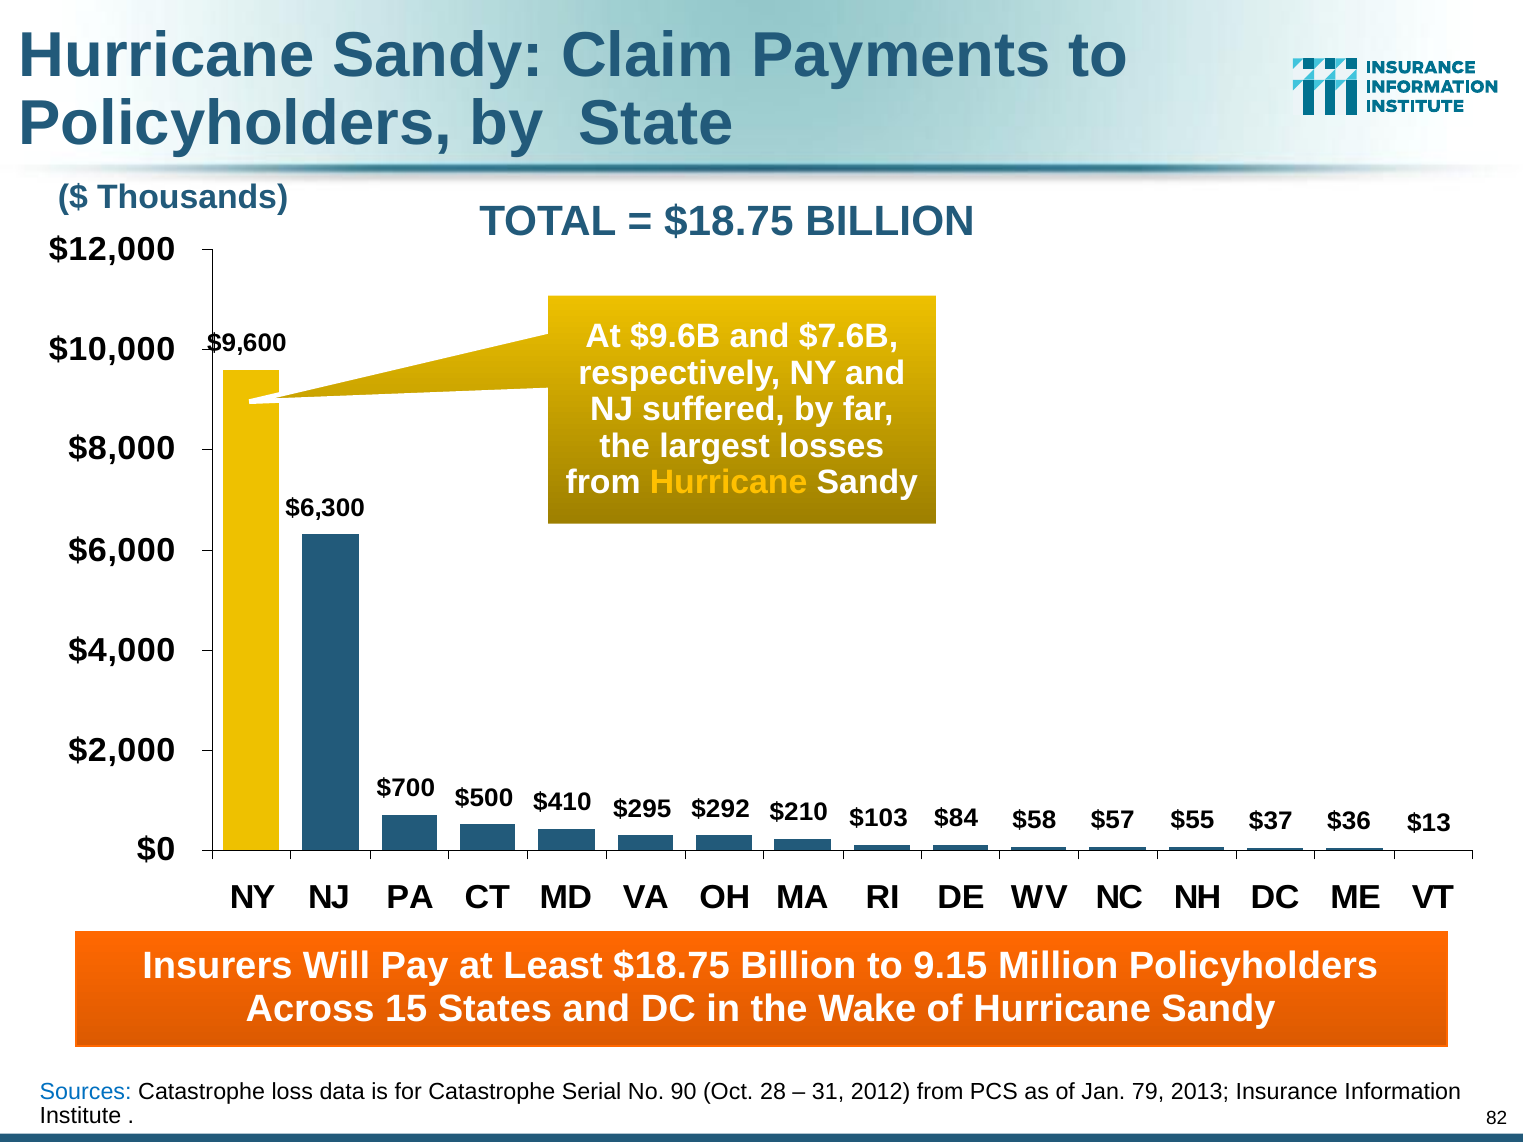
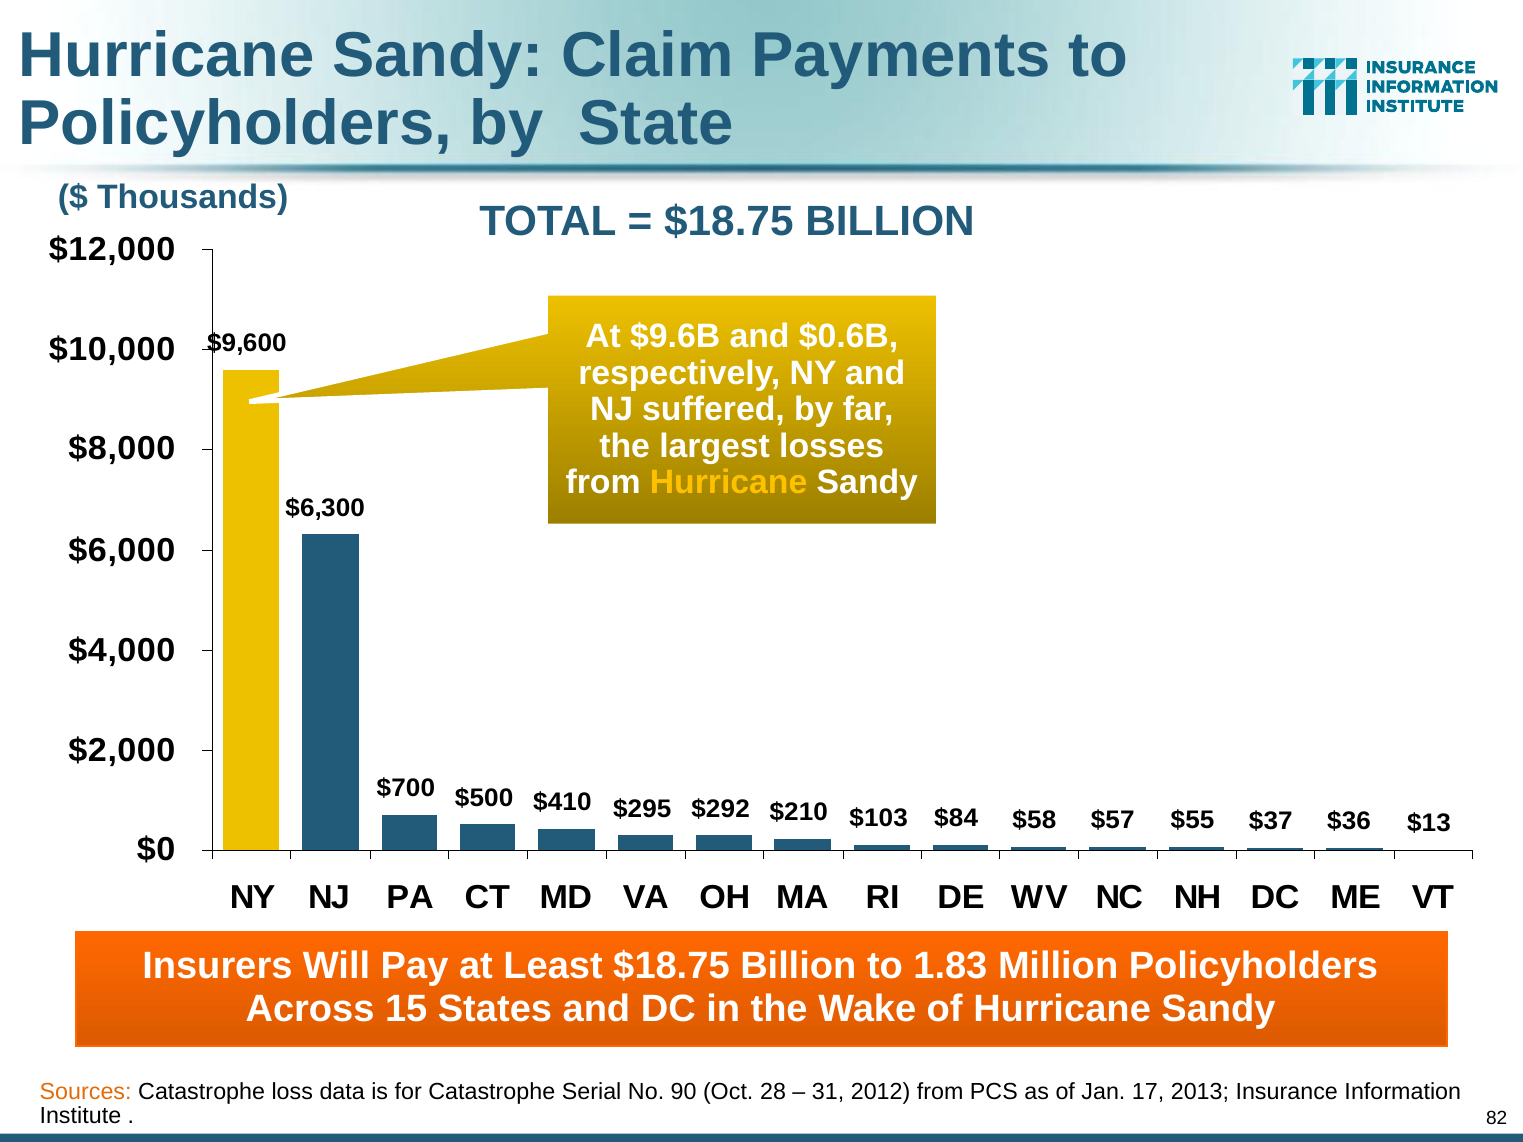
$7.6B: $7.6B -> $0.6B
9.15: 9.15 -> 1.83
Sources colour: blue -> orange
79: 79 -> 17
